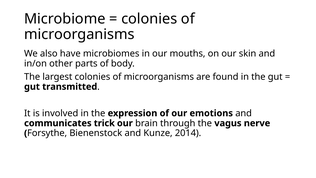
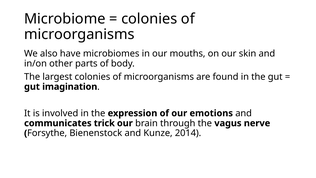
transmitted: transmitted -> imagination
